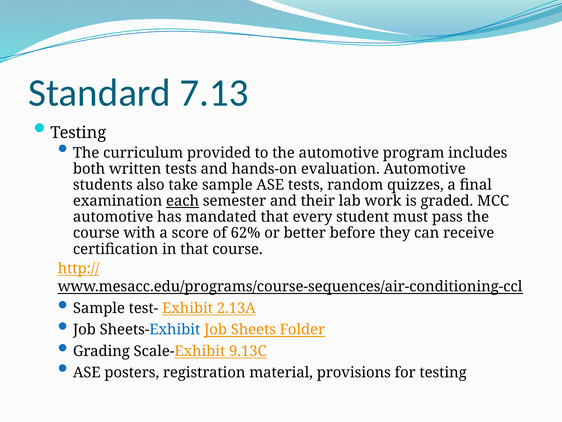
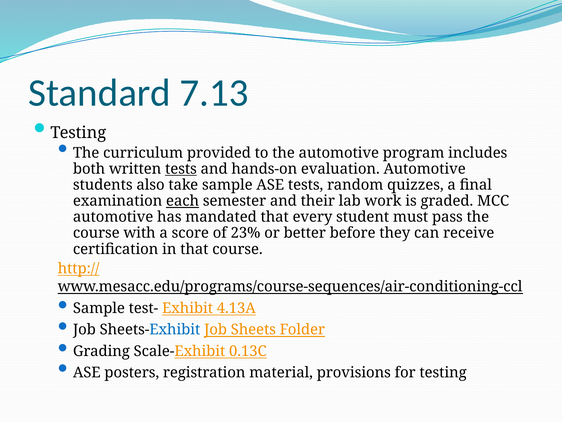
tests at (181, 169) underline: none -> present
62%: 62% -> 23%
2.13A: 2.13A -> 4.13A
9.13C: 9.13C -> 0.13C
